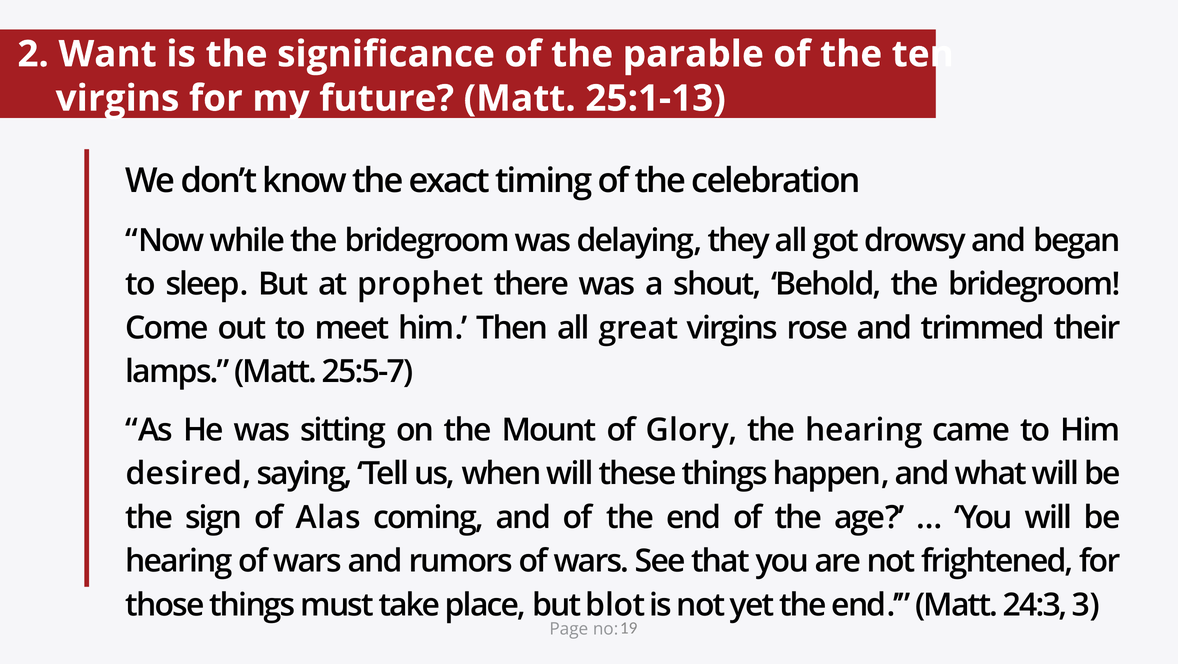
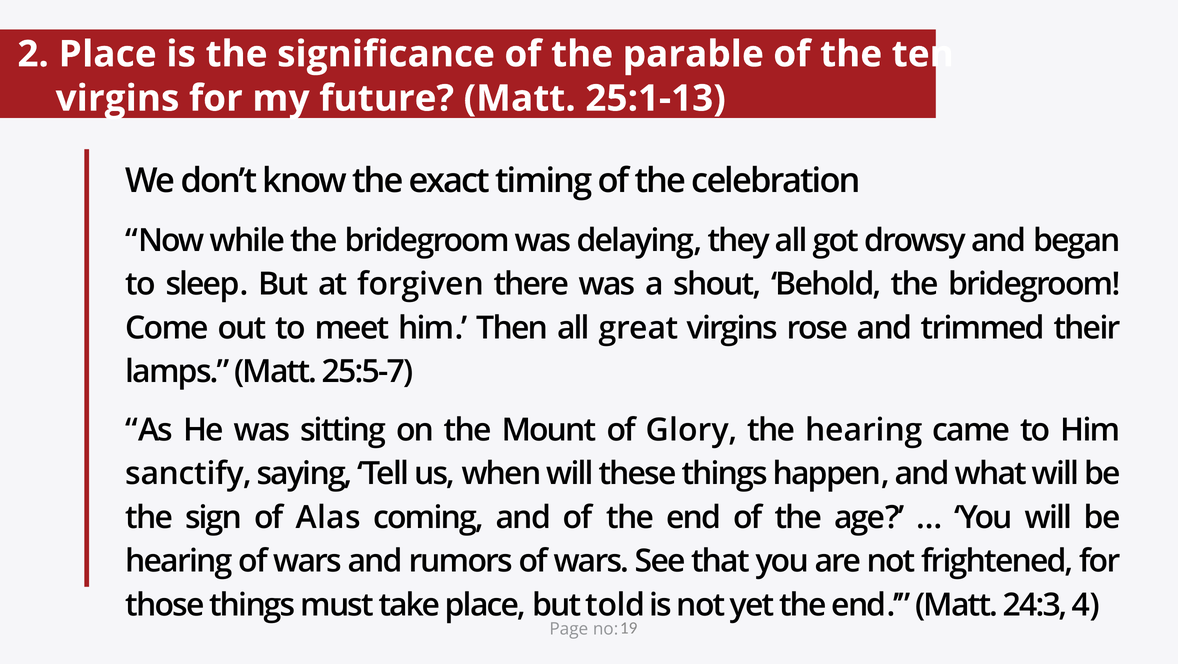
2 Want: Want -> Place
prophet: prophet -> forgiven
desired: desired -> sanctify
blot: blot -> told
3: 3 -> 4
